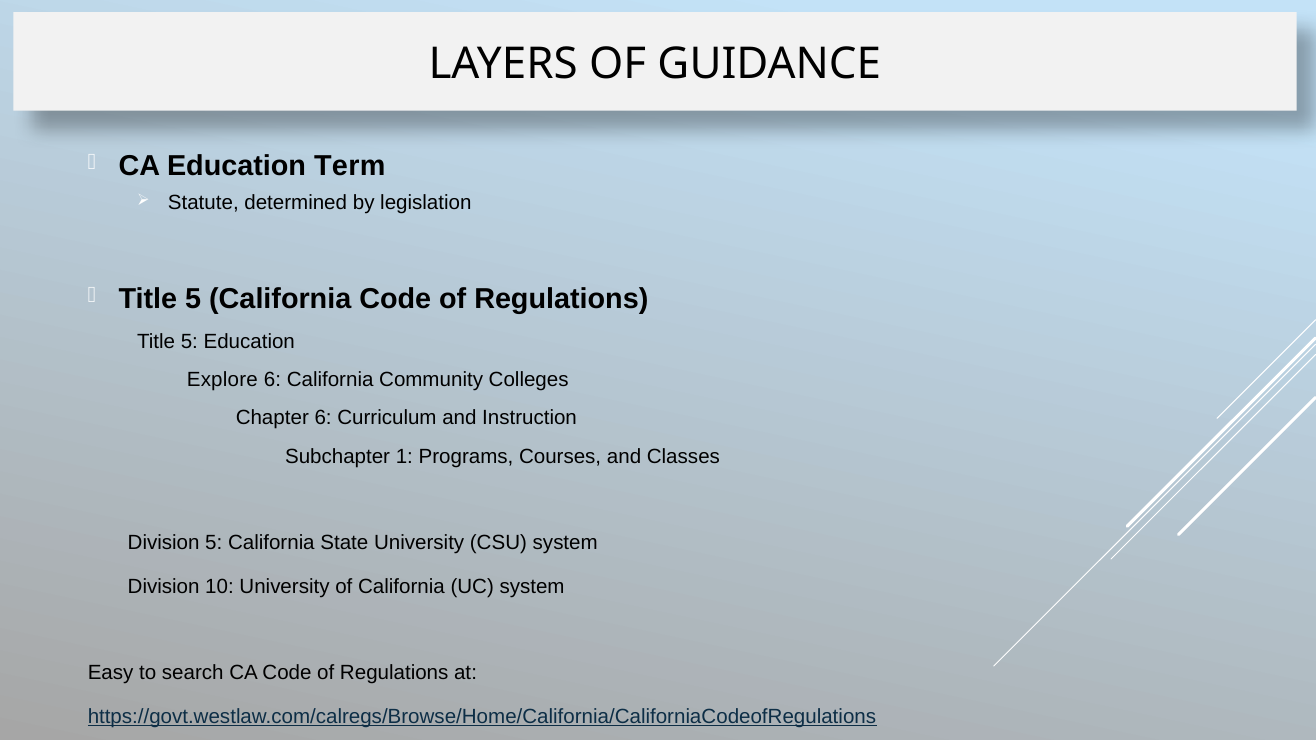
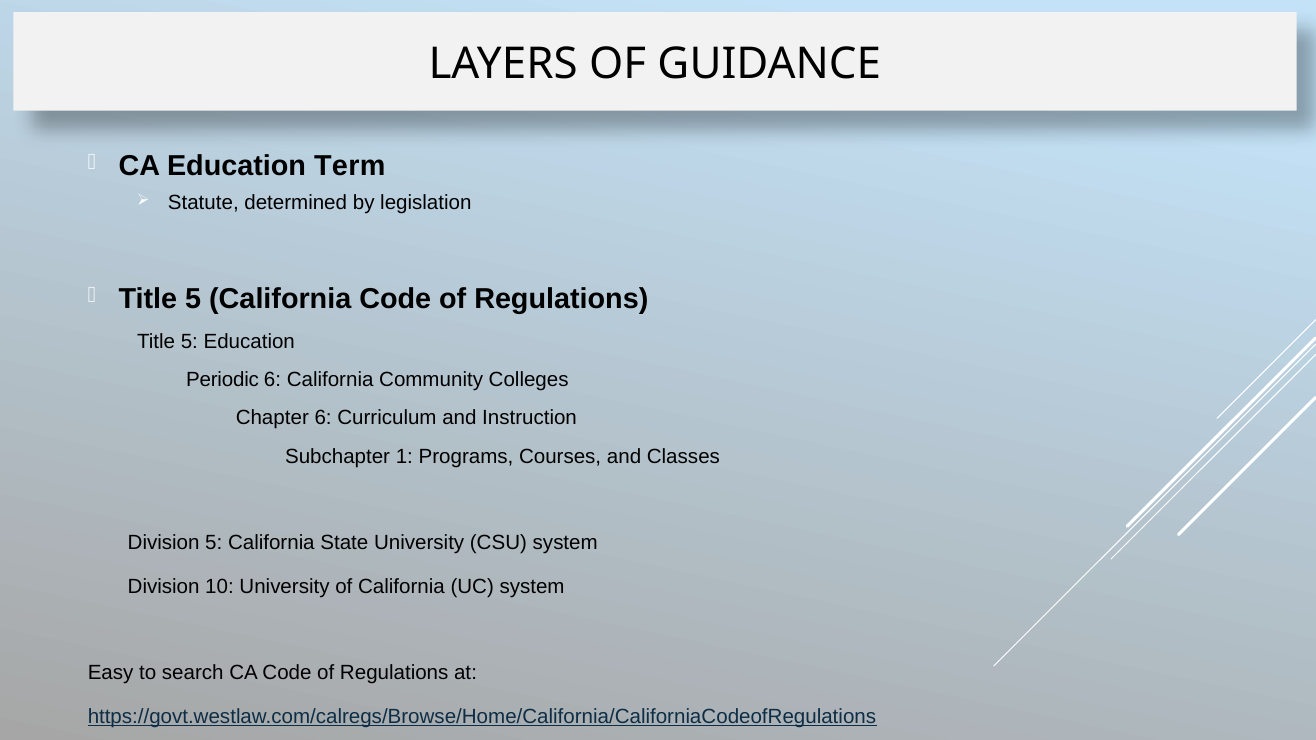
Explore: Explore -> Periodic
